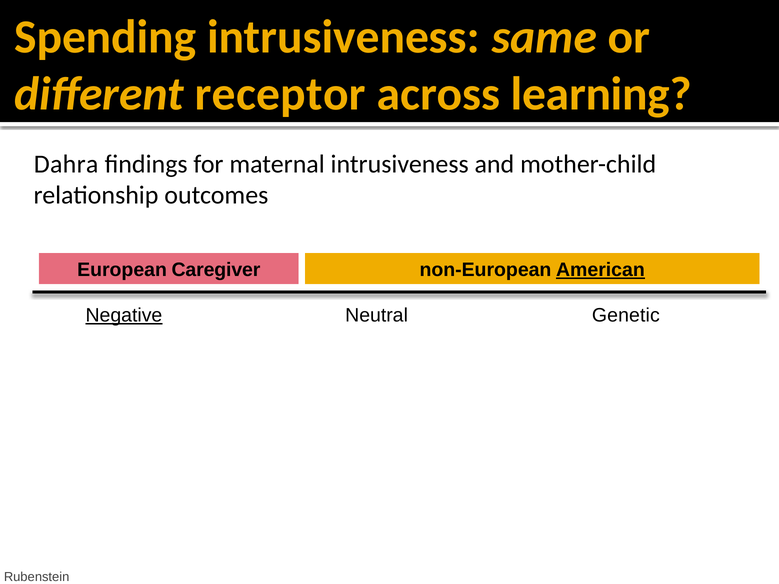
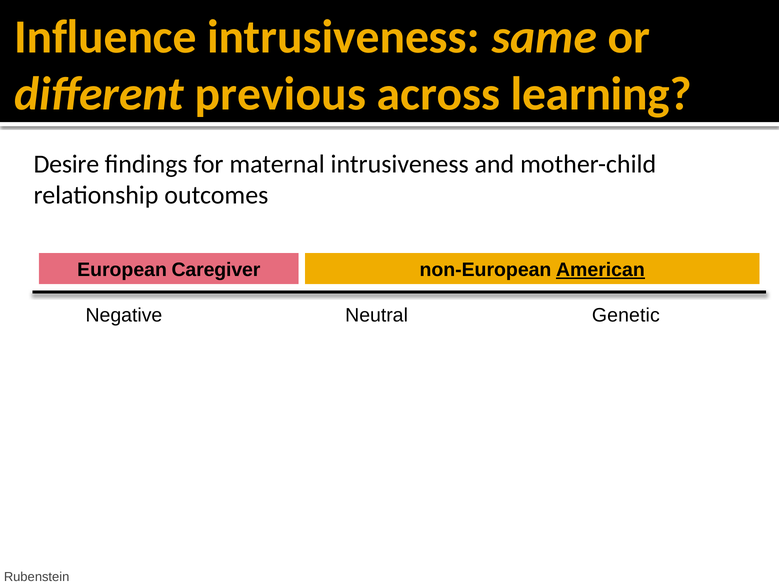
Spending: Spending -> Influence
receptor: receptor -> previous
Dahra: Dahra -> Desire
Negative underline: present -> none
